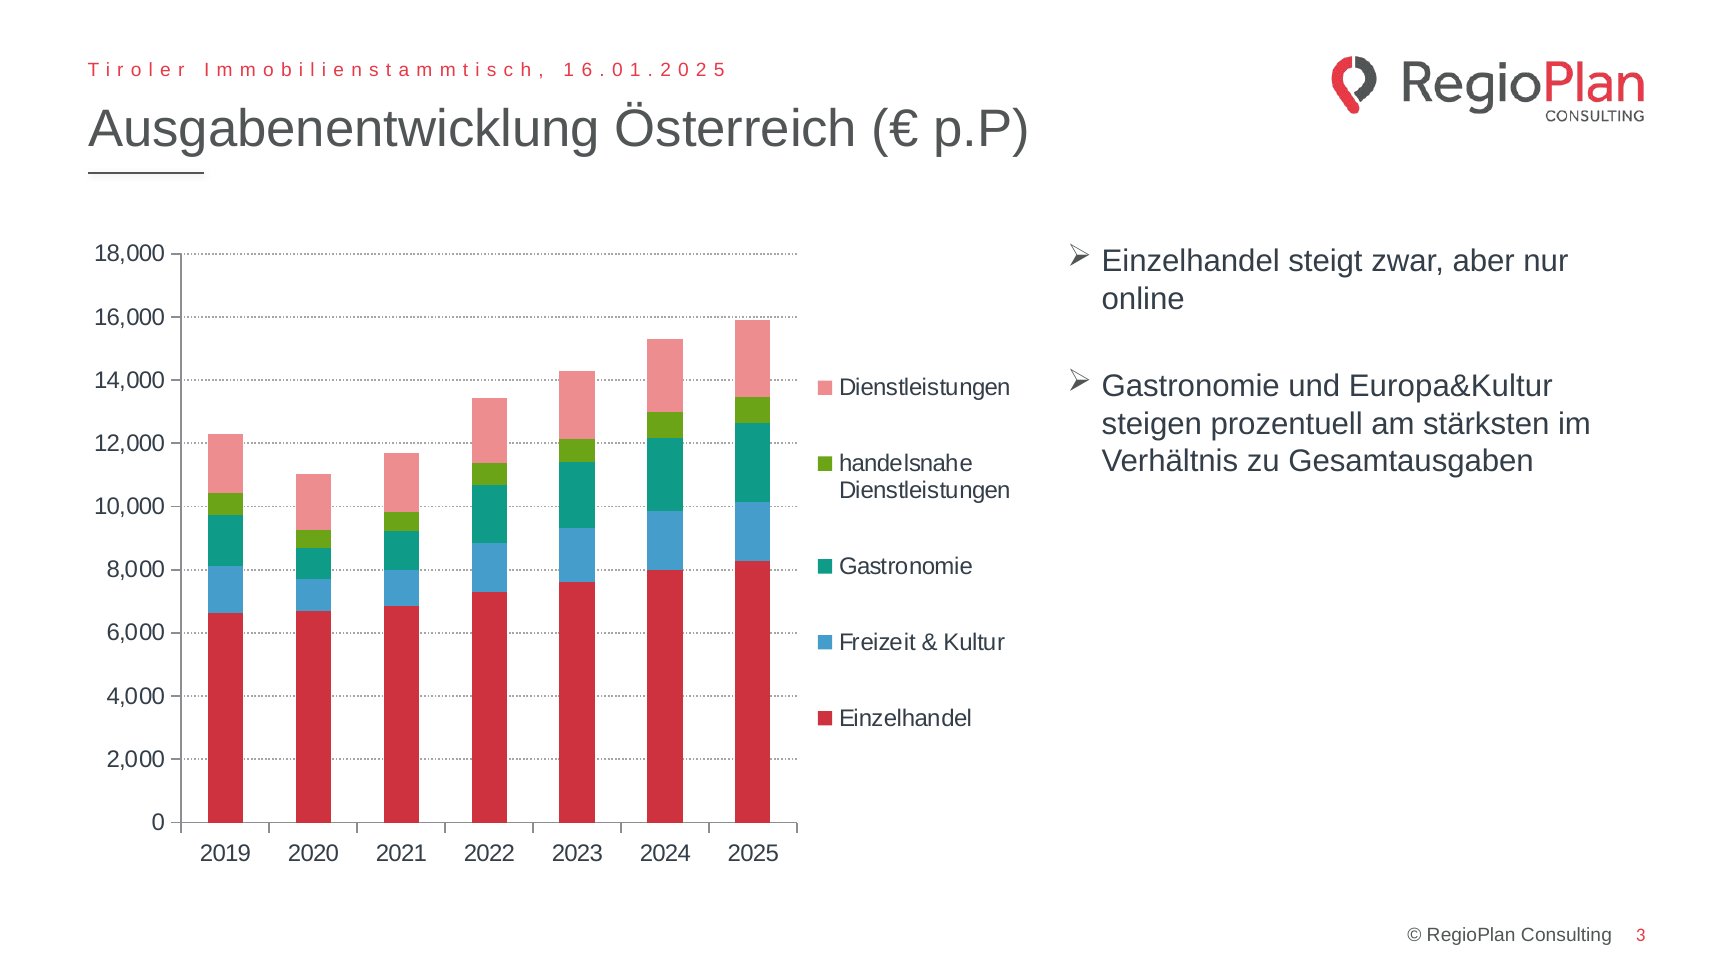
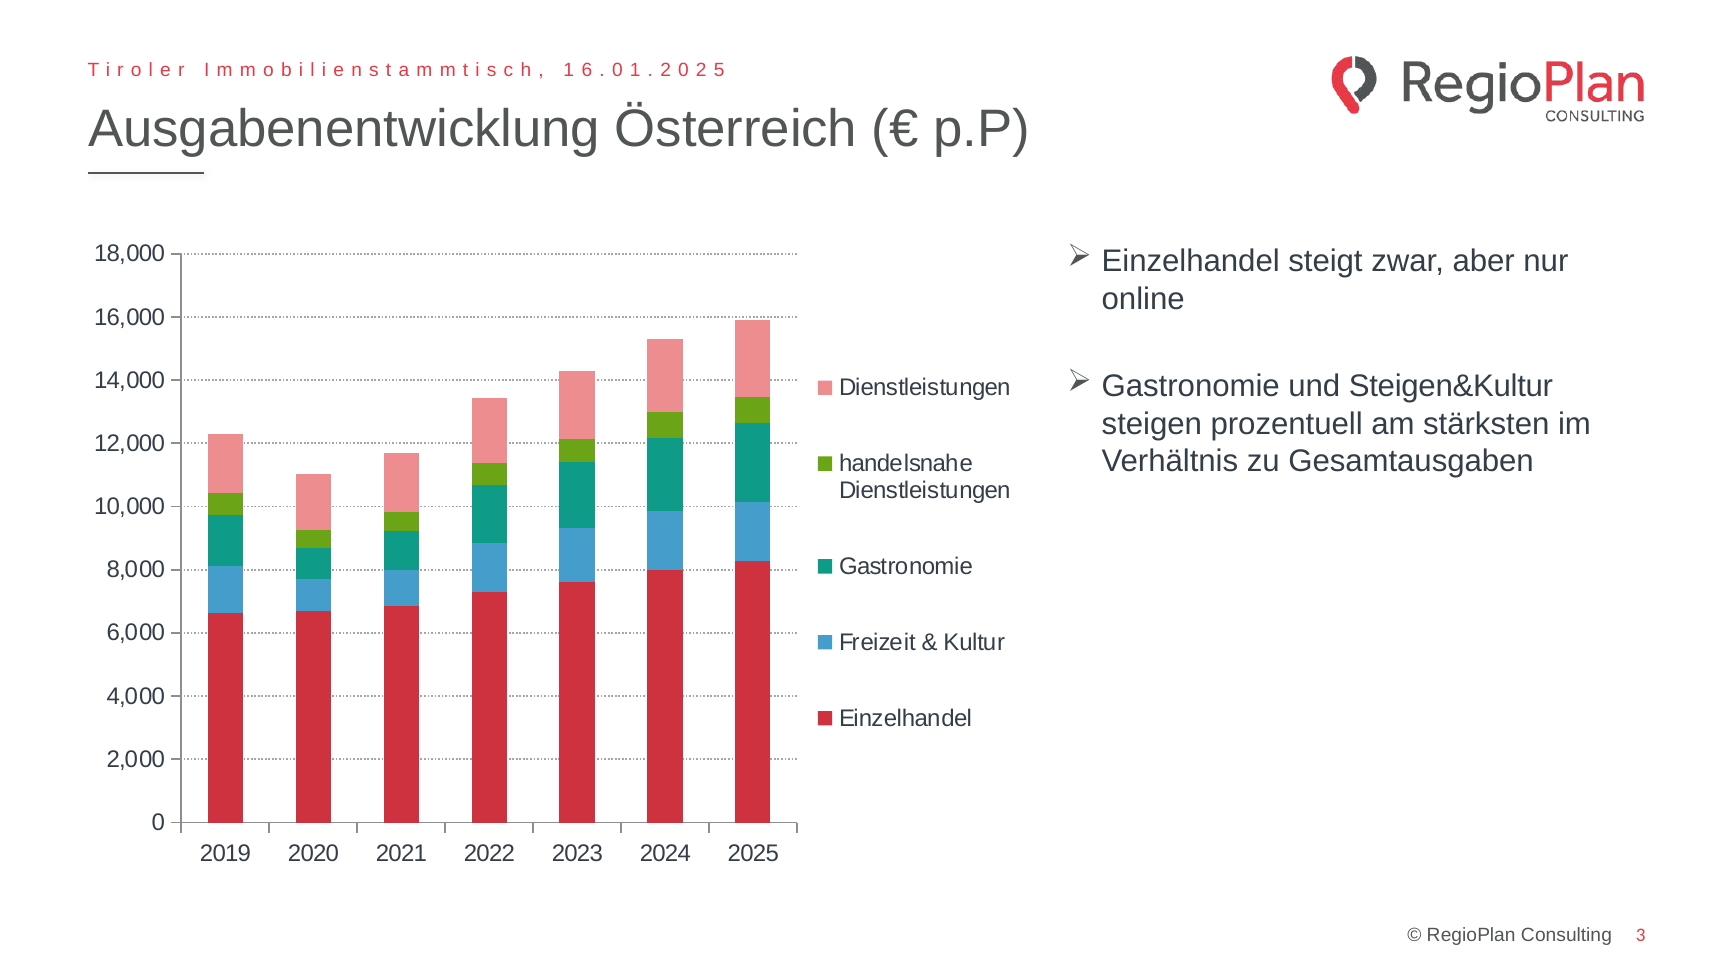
Europa&Kultur: Europa&Kultur -> Steigen&Kultur
